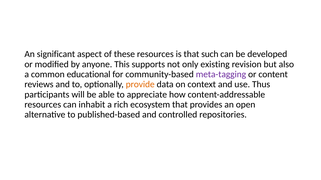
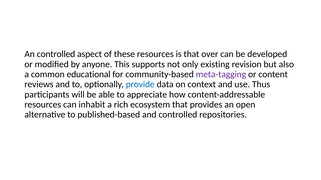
An significant: significant -> controlled
such: such -> over
provide colour: orange -> blue
